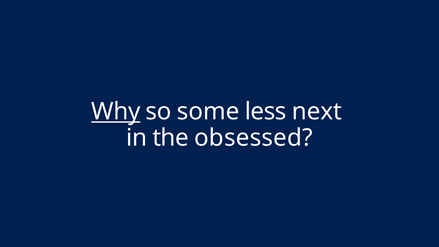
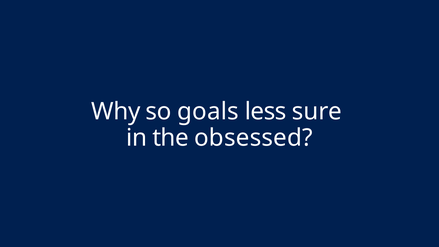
Why underline: present -> none
some: some -> goals
next: next -> sure
